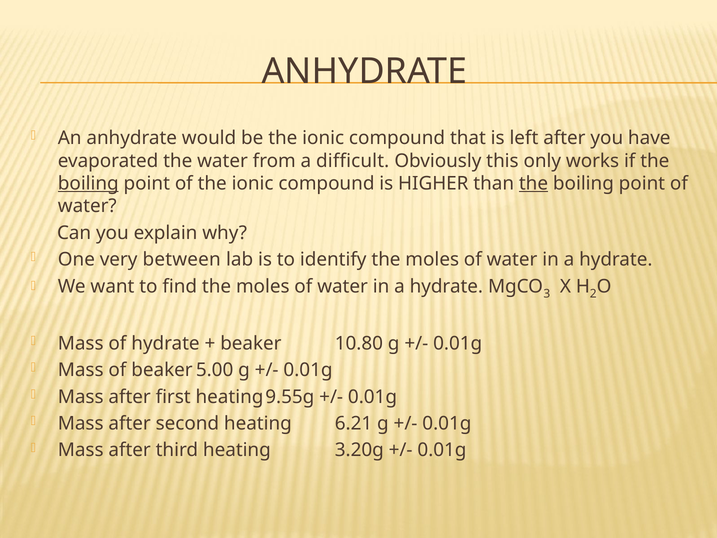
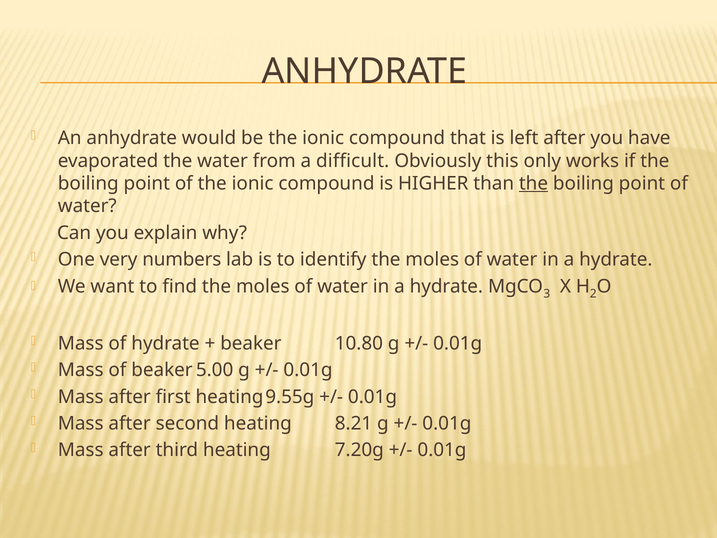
boiling at (88, 183) underline: present -> none
between: between -> numbers
6.21: 6.21 -> 8.21
3.20g: 3.20g -> 7.20g
